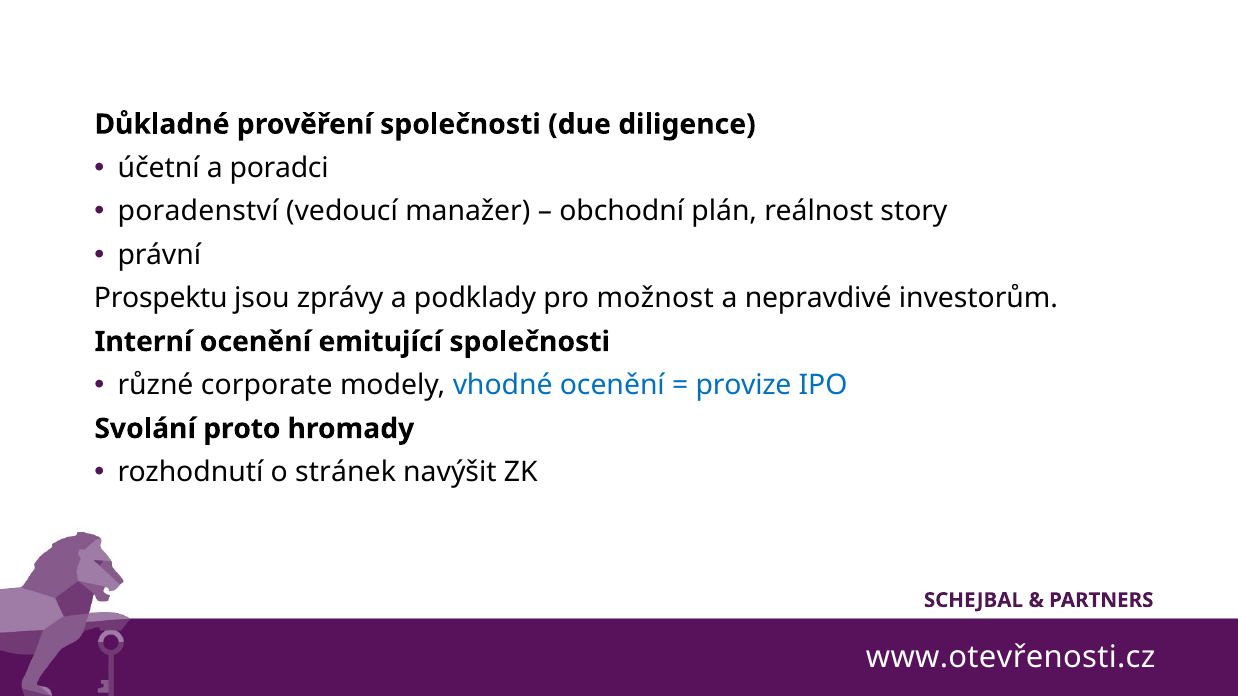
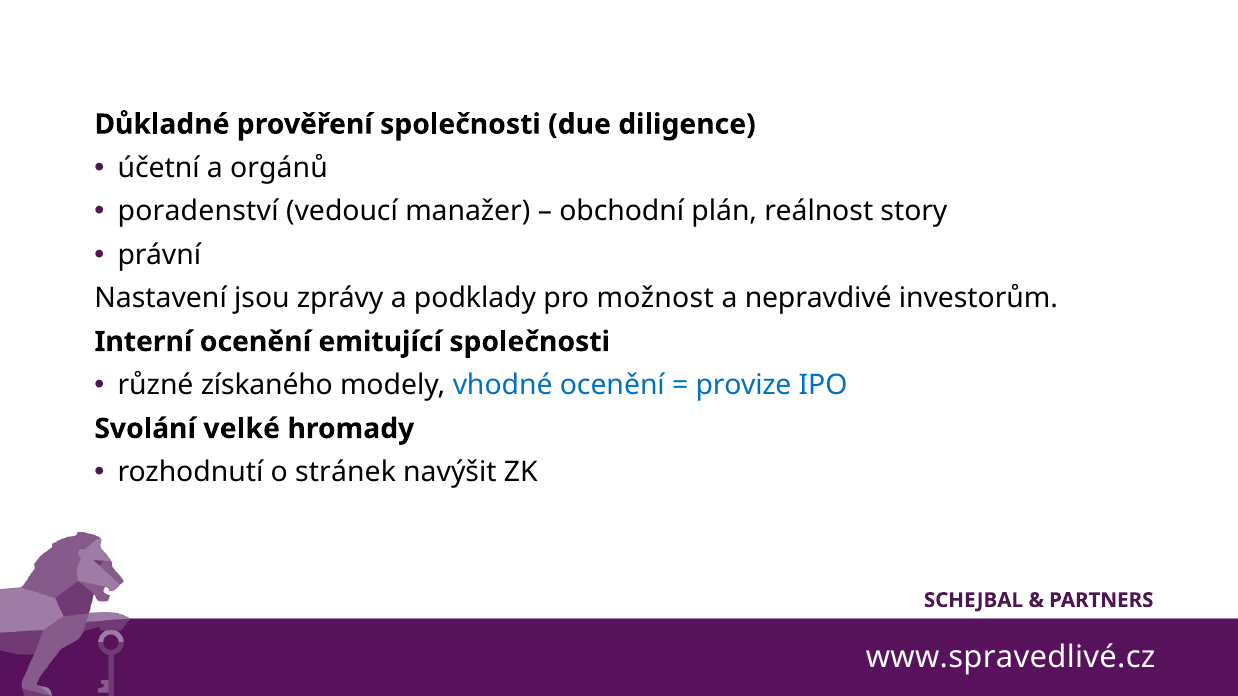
poradci: poradci -> orgánů
Prospektu: Prospektu -> Nastavení
corporate: corporate -> získaného
proto: proto -> velké
www.otevřenosti.cz: www.otevřenosti.cz -> www.spravedlivé.cz
